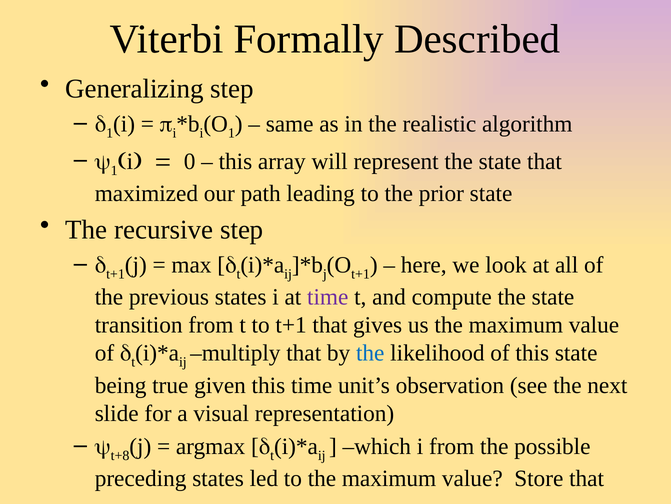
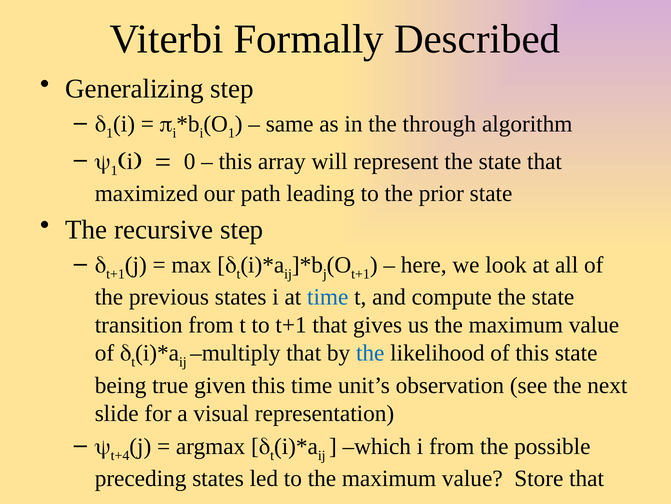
realistic: realistic -> through
time at (328, 297) colour: purple -> blue
t+8: t+8 -> t+4
